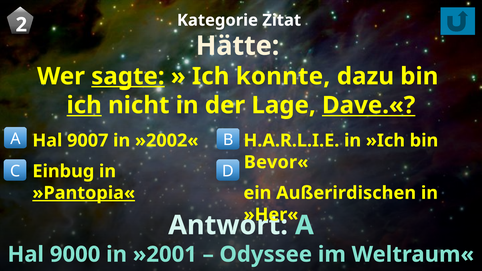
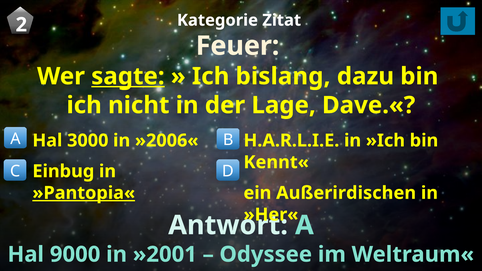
Hätte: Hätte -> Feuer
konnte: konnte -> bislang
ich at (84, 105) underline: present -> none
Dave.« underline: present -> none
9007: 9007 -> 3000
»2002«: »2002« -> »2006«
Bevor«: Bevor« -> Kennt«
